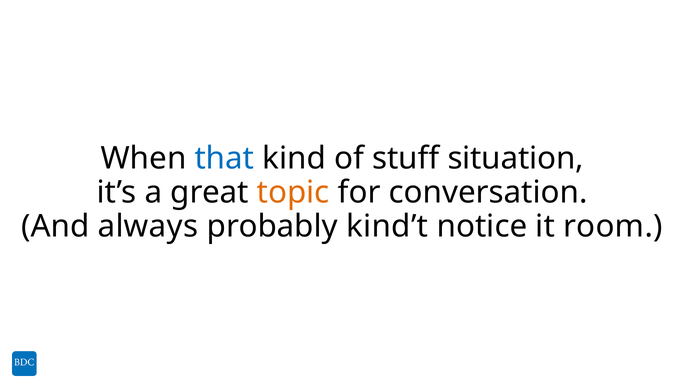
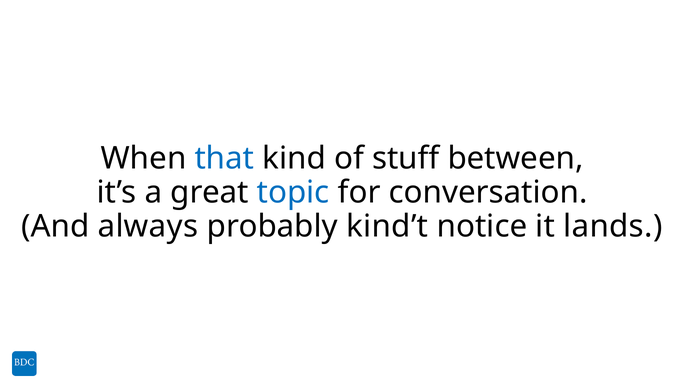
situation: situation -> between
topic colour: orange -> blue
room: room -> lands
